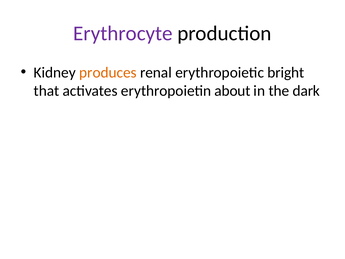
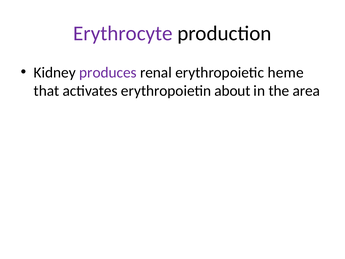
produces colour: orange -> purple
bright: bright -> heme
dark: dark -> area
